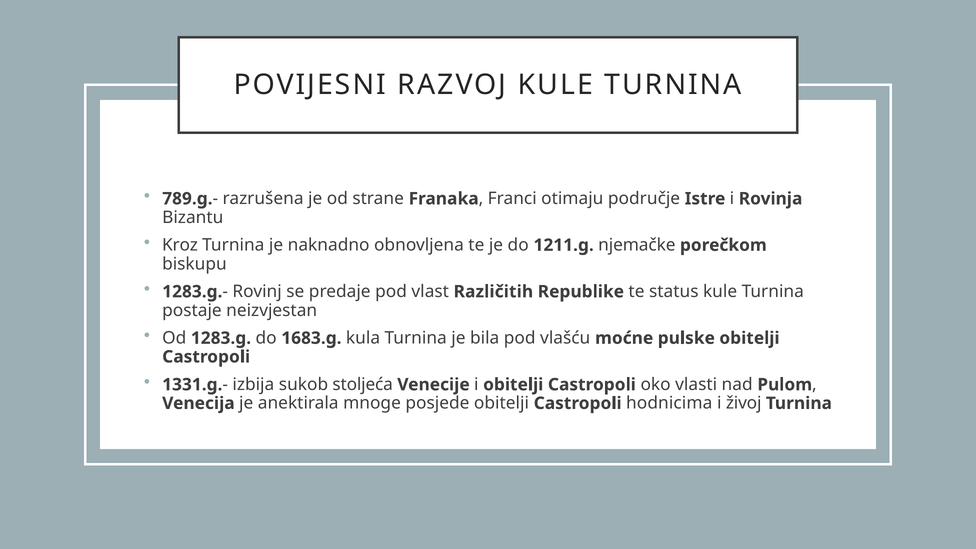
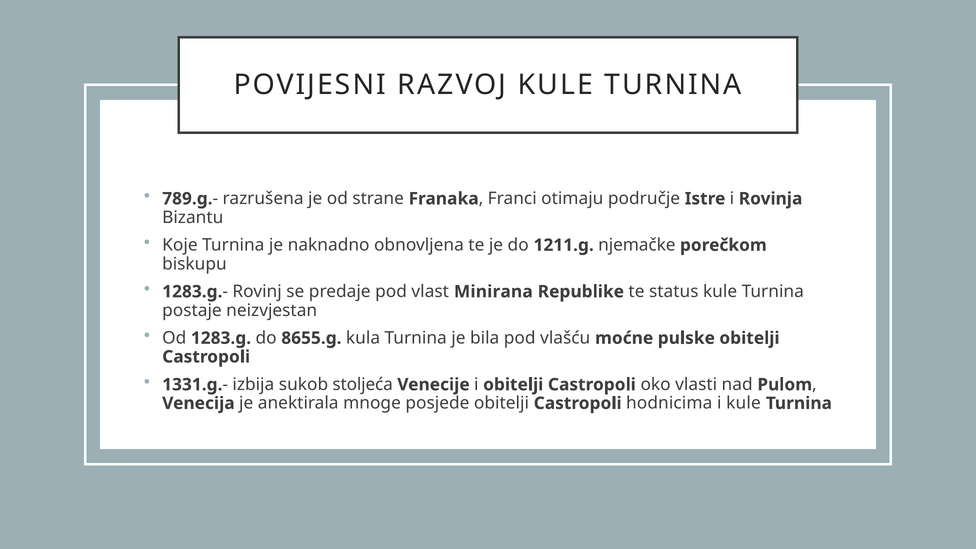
Kroz: Kroz -> Koje
Različitih: Različitih -> Minirana
1683.g: 1683.g -> 8655.g
i živoj: živoj -> kule
